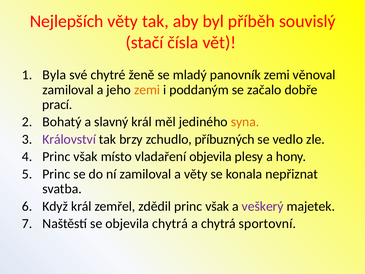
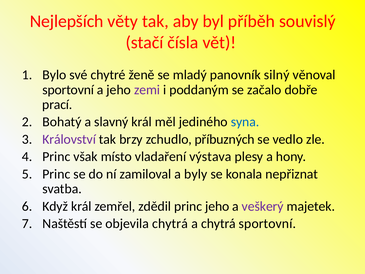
Byla: Byla -> Bylo
panovník zemi: zemi -> silný
zamiloval at (68, 90): zamiloval -> sportovní
zemi at (147, 90) colour: orange -> purple
syna colour: orange -> blue
vladaření objevila: objevila -> výstava
a věty: věty -> byly
zdědil princ však: však -> jeho
